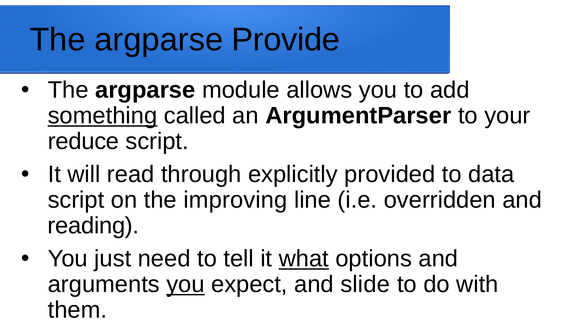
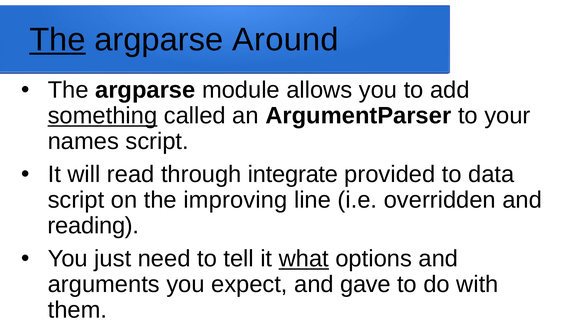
The at (57, 40) underline: none -> present
Provide: Provide -> Around
reduce: reduce -> names
explicitly: explicitly -> integrate
you at (185, 284) underline: present -> none
slide: slide -> gave
